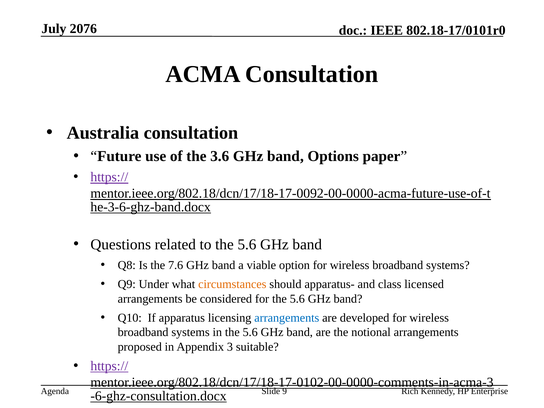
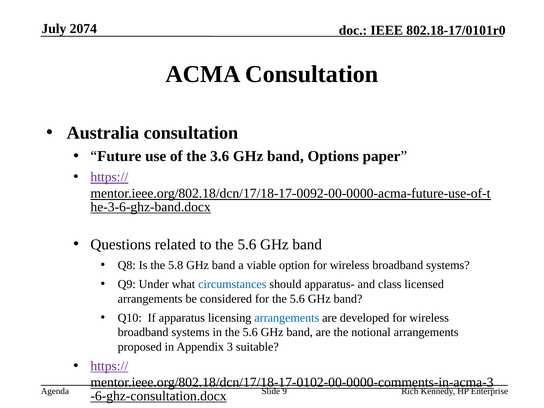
2076: 2076 -> 2074
7.6: 7.6 -> 5.8
circumstances colour: orange -> blue
